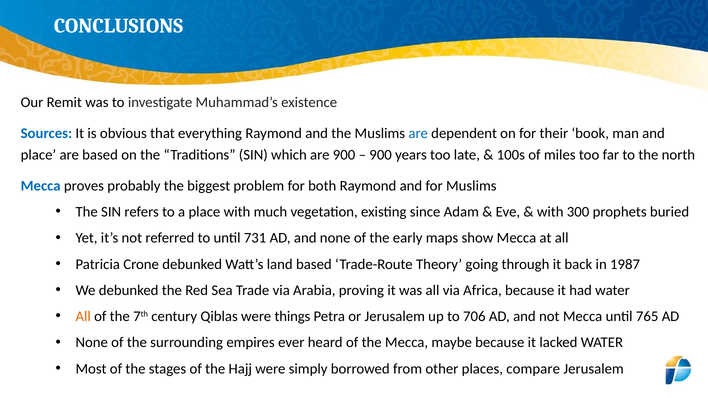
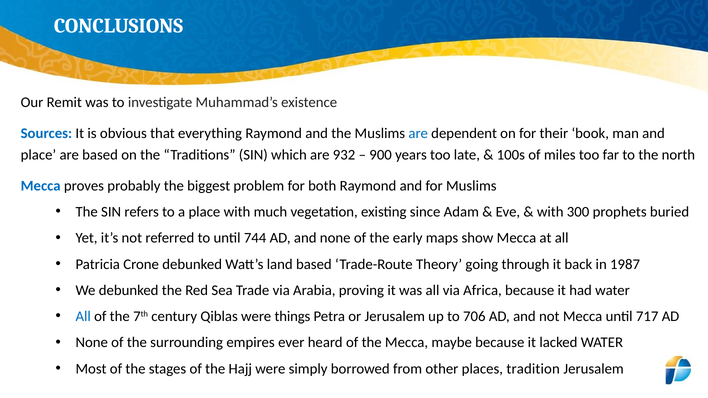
are 900: 900 -> 932
731: 731 -> 744
All at (83, 317) colour: orange -> blue
765: 765 -> 717
compare: compare -> tradition
